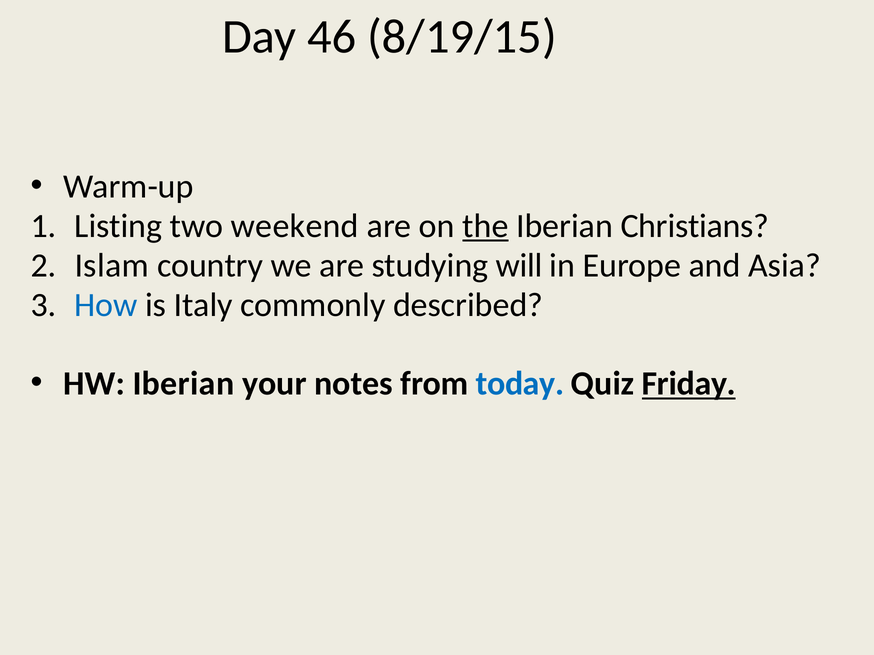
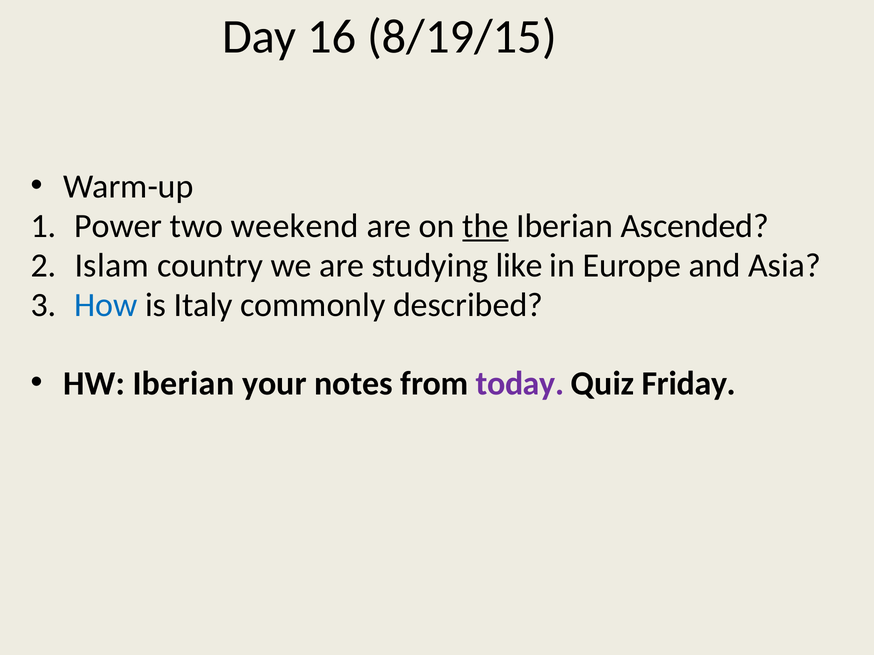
46: 46 -> 16
Listing: Listing -> Power
Christians: Christians -> Ascended
will: will -> like
today colour: blue -> purple
Friday underline: present -> none
